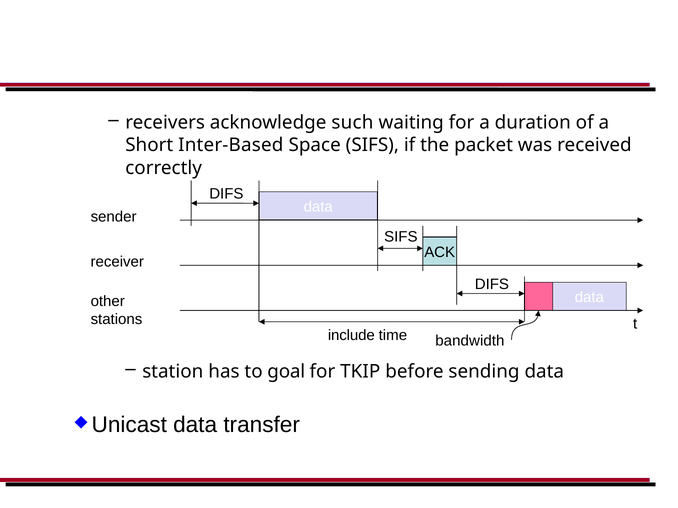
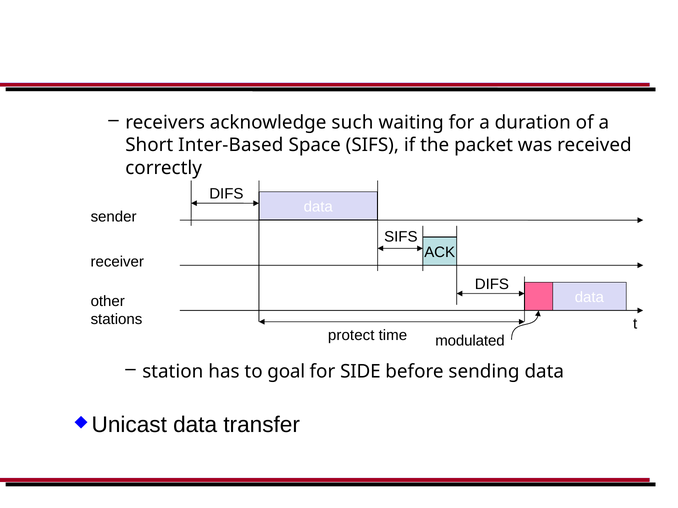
include: include -> protect
bandwidth: bandwidth -> modulated
TKIP: TKIP -> SIDE
